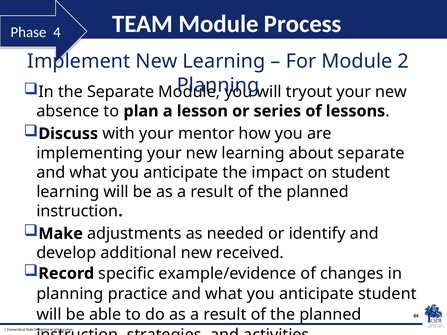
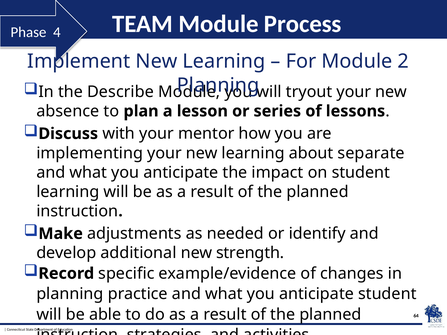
the Separate: Separate -> Describe
received: received -> strength
